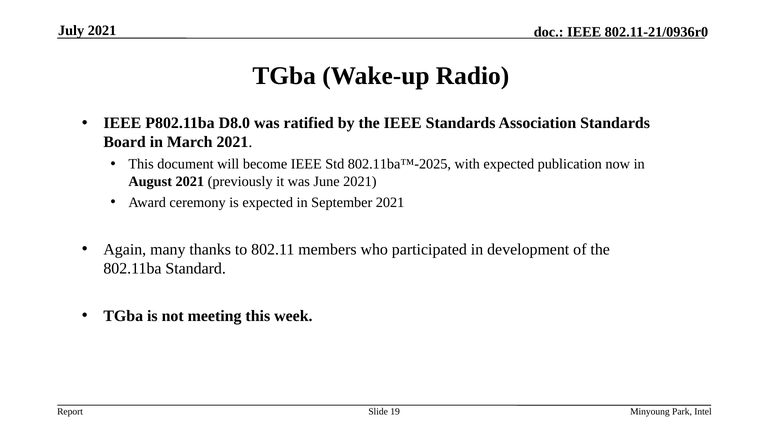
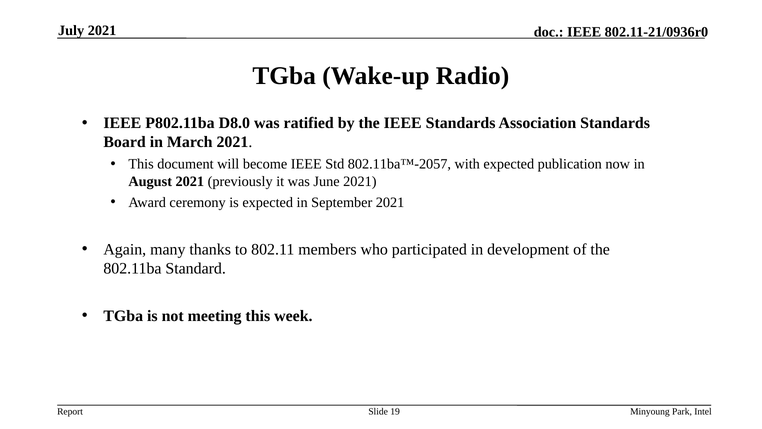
802.11ba™-2025: 802.11ba™-2025 -> 802.11ba™-2057
